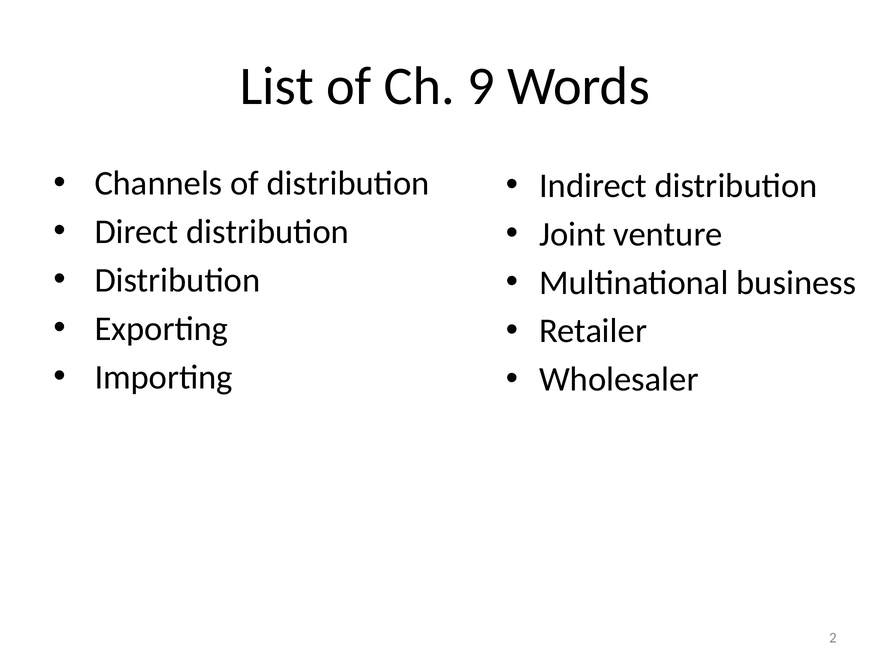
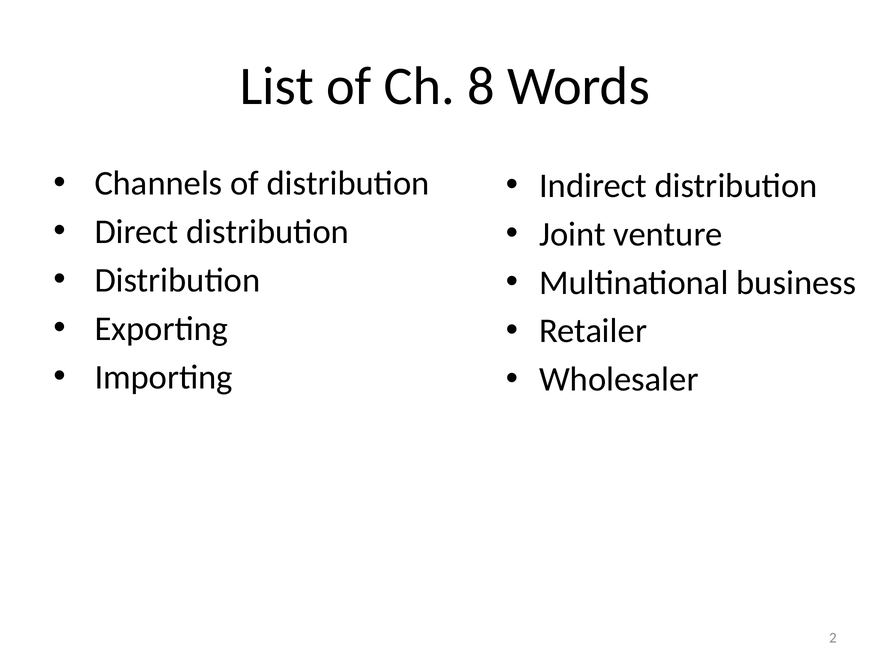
9: 9 -> 8
